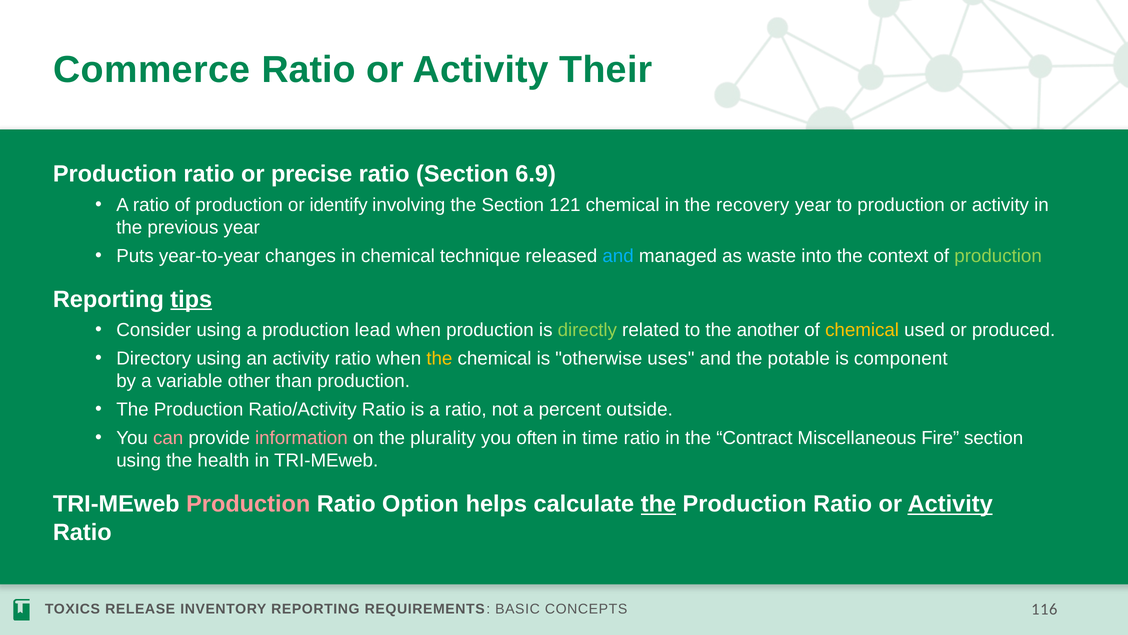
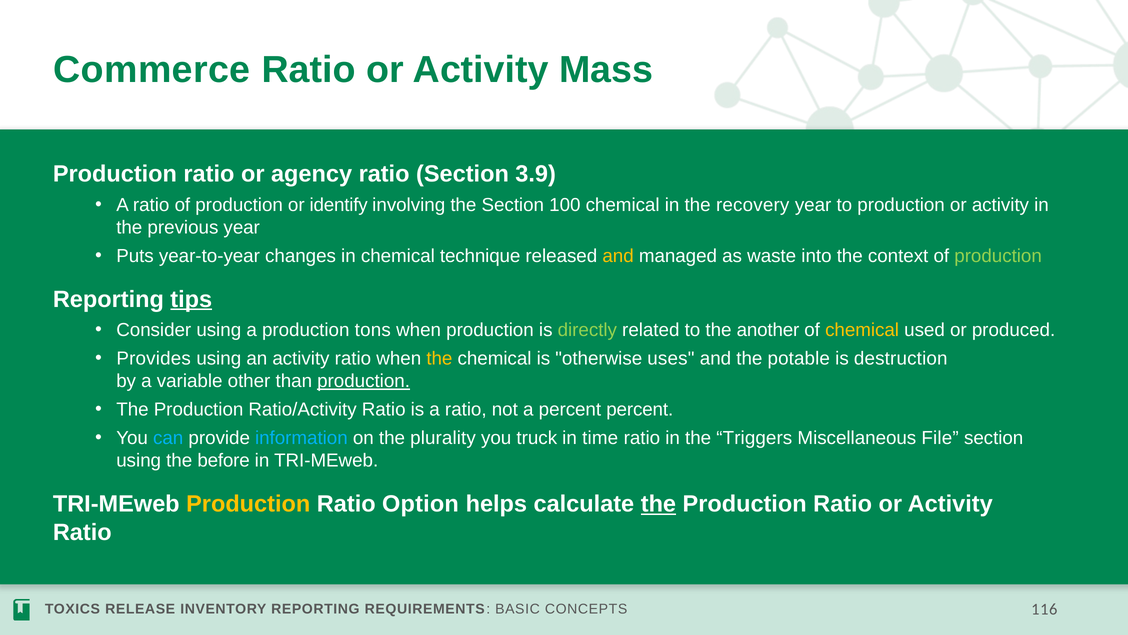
Their: Their -> Mass
precise: precise -> agency
6.9: 6.9 -> 3.9
121: 121 -> 100
and at (618, 256) colour: light blue -> yellow
lead: lead -> tons
Directory: Directory -> Provides
component: component -> destruction
production at (364, 381) underline: none -> present
percent outside: outside -> percent
can colour: pink -> light blue
information colour: pink -> light blue
often: often -> truck
Contract: Contract -> Triggers
Fire: Fire -> File
health: health -> before
Production at (248, 504) colour: pink -> yellow
Activity at (950, 504) underline: present -> none
